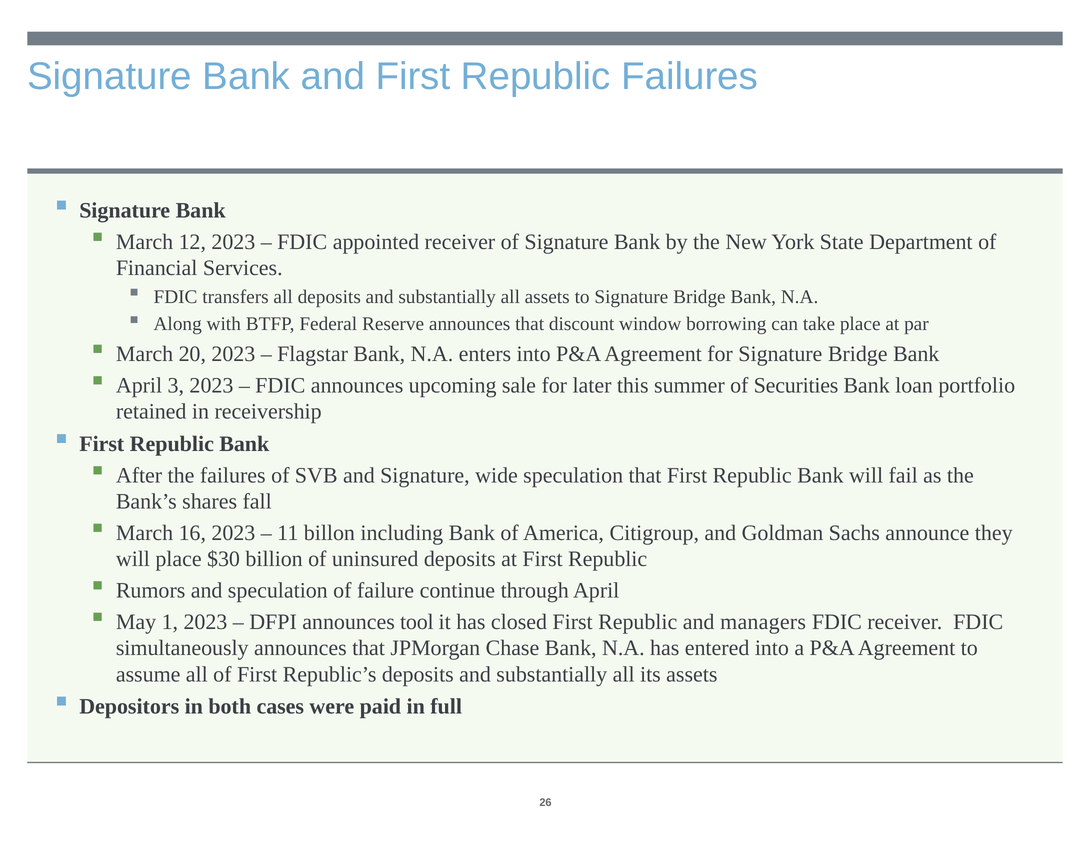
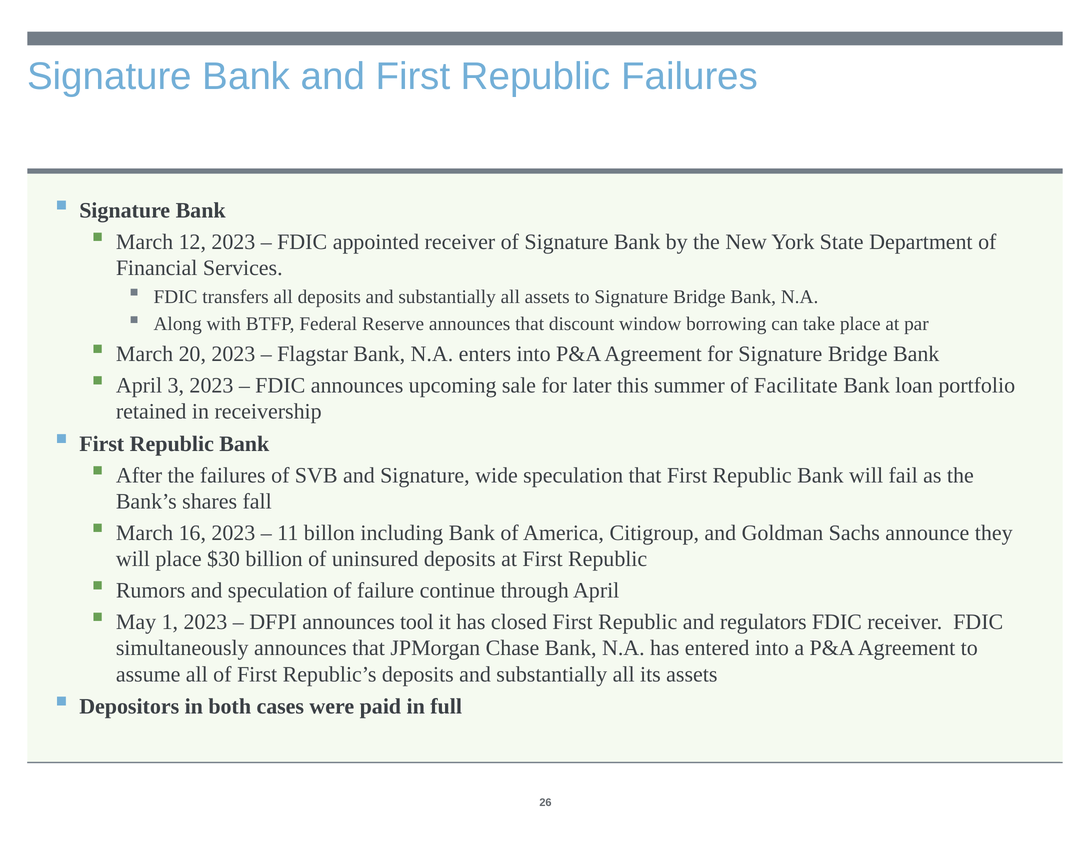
Securities: Securities -> Facilitate
managers: managers -> regulators
